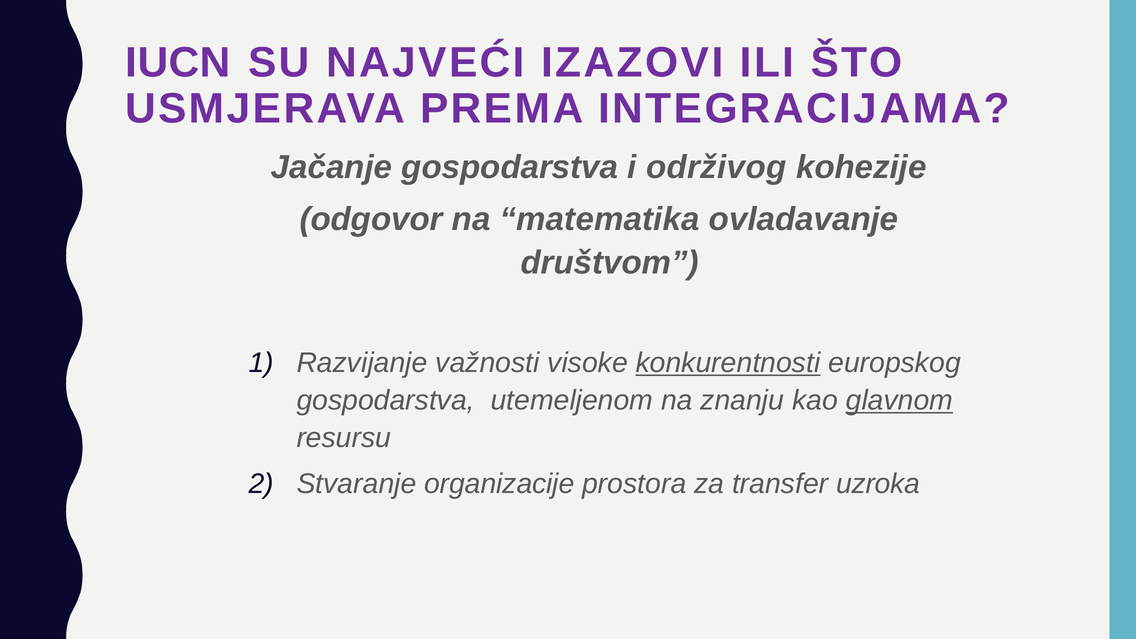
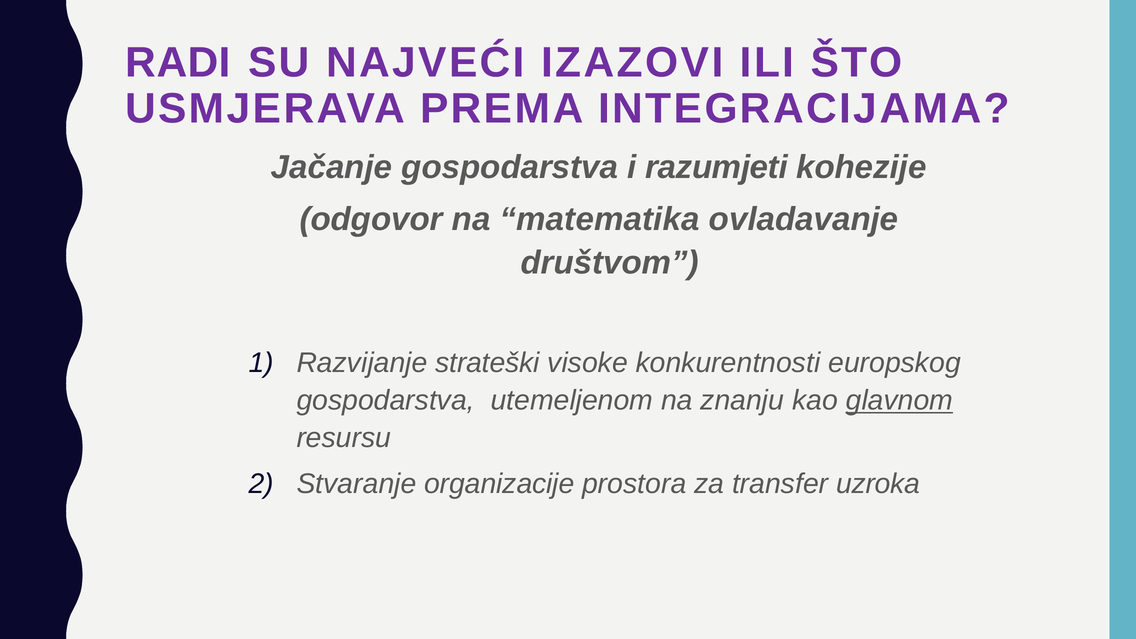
IUCN: IUCN -> RADI
održivog: održivog -> razumjeti
važnosti: važnosti -> strateški
konkurentnosti underline: present -> none
